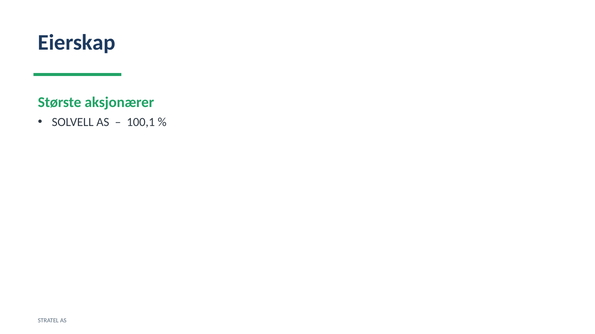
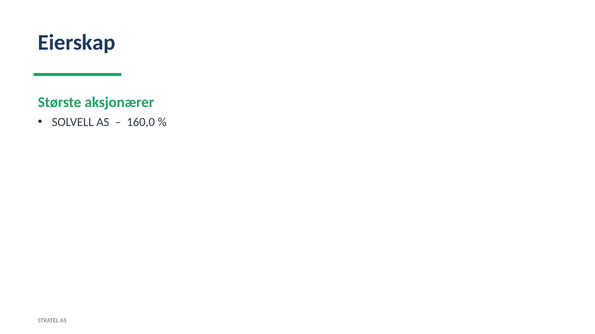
100,1: 100,1 -> 160,0
